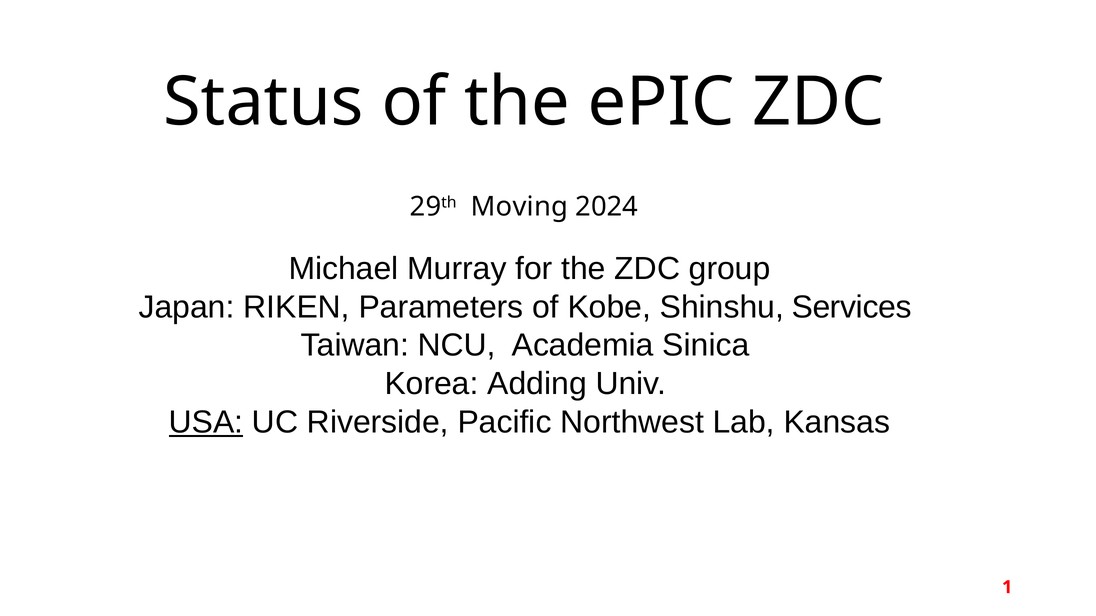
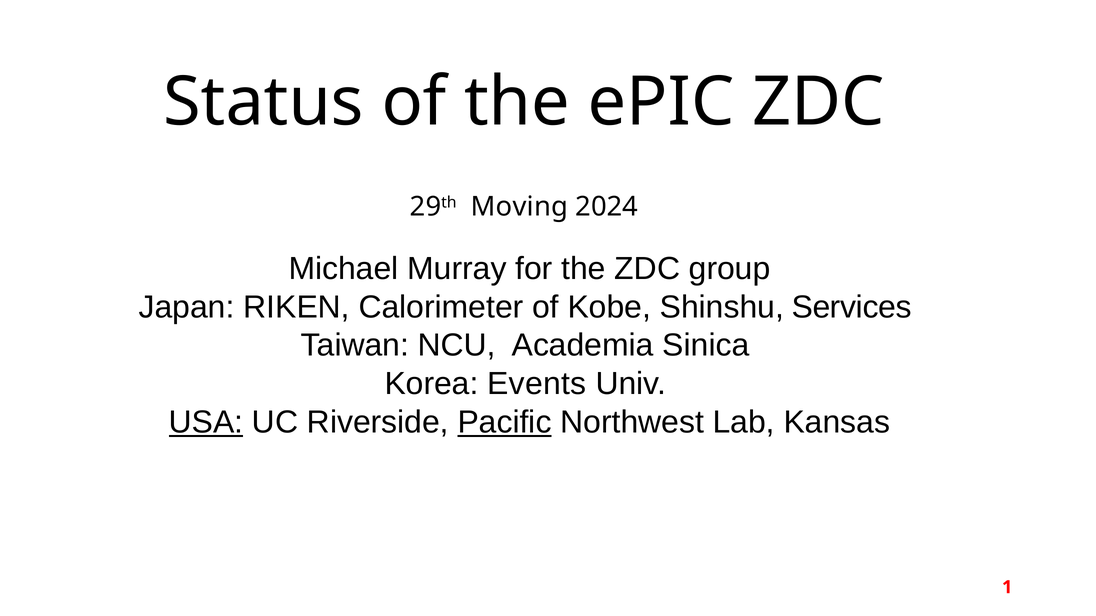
Parameters: Parameters -> Calorimeter
Adding: Adding -> Events
Pacific underline: none -> present
